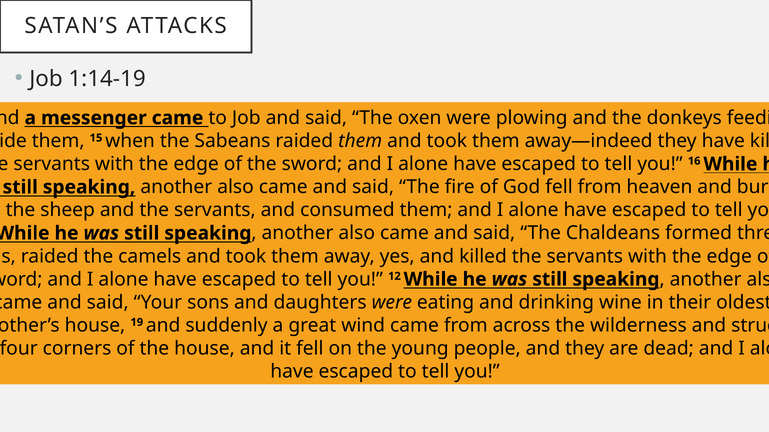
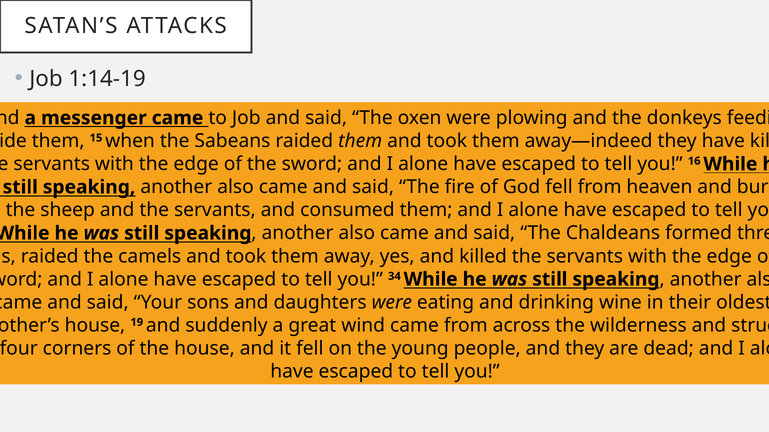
12: 12 -> 34
